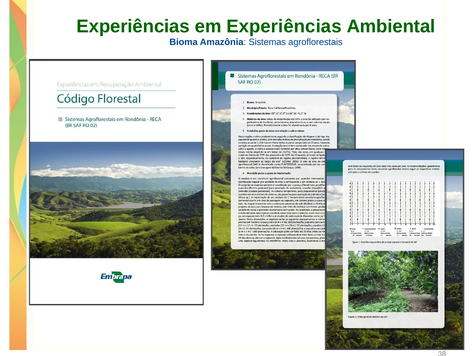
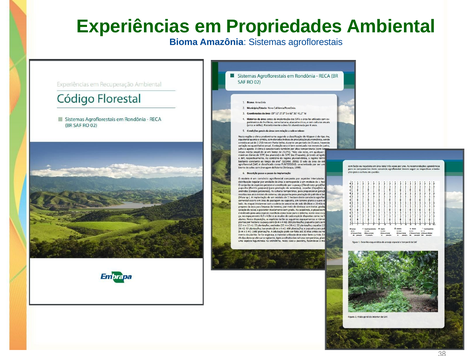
em Experiências: Experiências -> Propriedades
